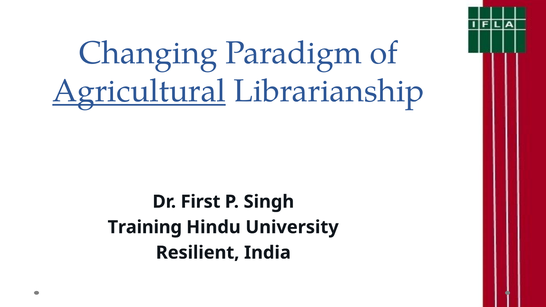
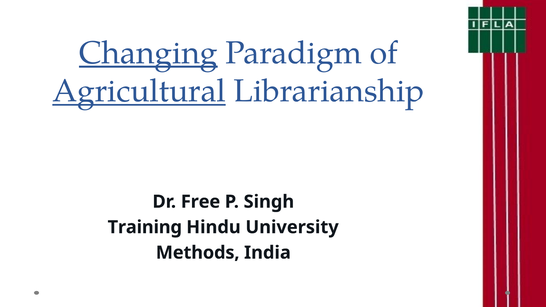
Changing underline: none -> present
First: First -> Free
Resilient: Resilient -> Methods
